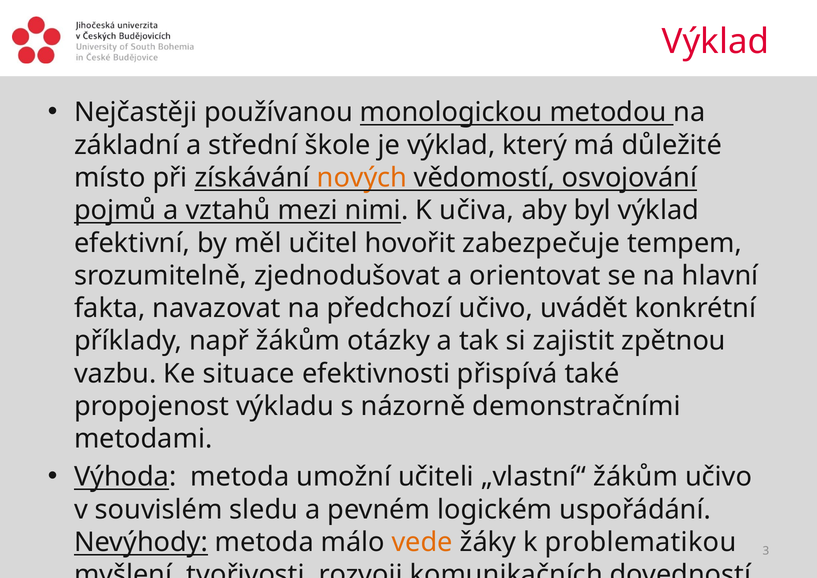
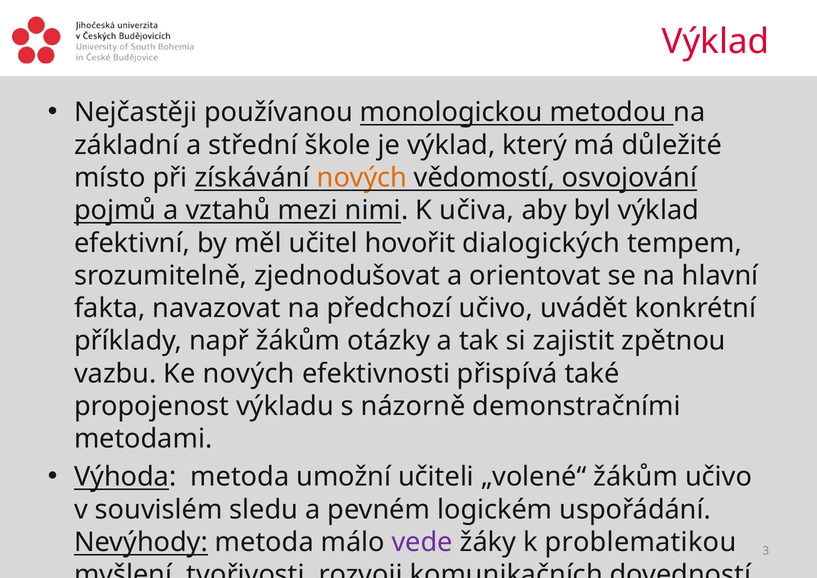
zabezpečuje: zabezpečuje -> dialogických
Ke situace: situace -> nových
„vlastní“: „vlastní“ -> „volené“
vede colour: orange -> purple
